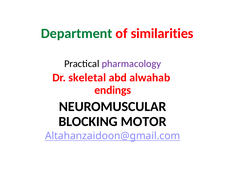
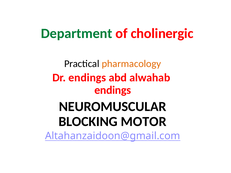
similarities: similarities -> cholinergic
pharmacology colour: purple -> orange
Dr skeletal: skeletal -> endings
